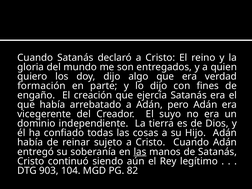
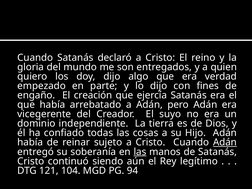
formación: formación -> empezado
Adán at (225, 142) underline: none -> present
903: 903 -> 121
82: 82 -> 94
